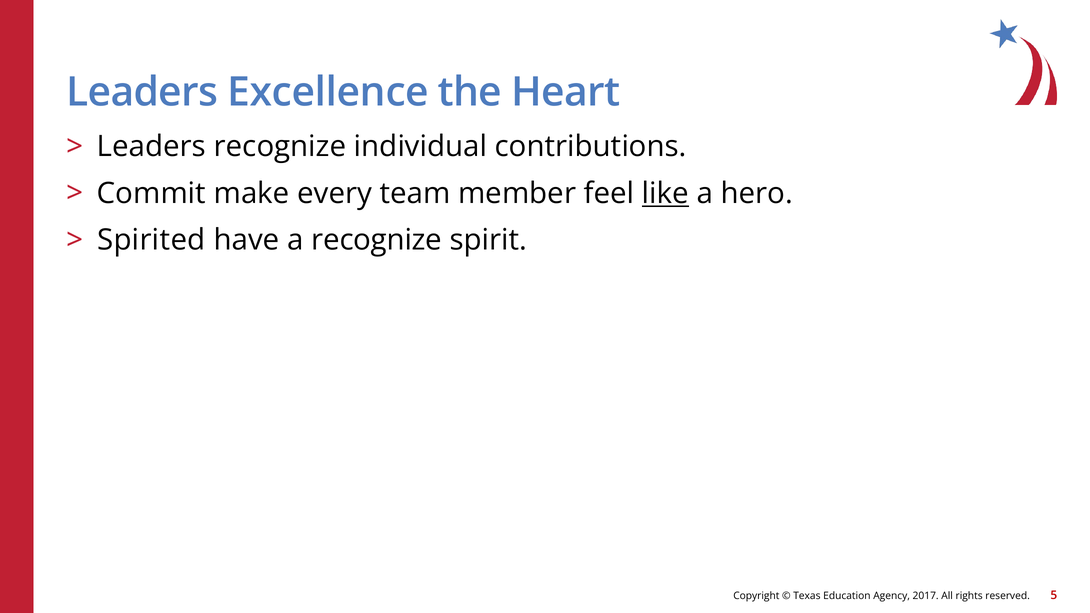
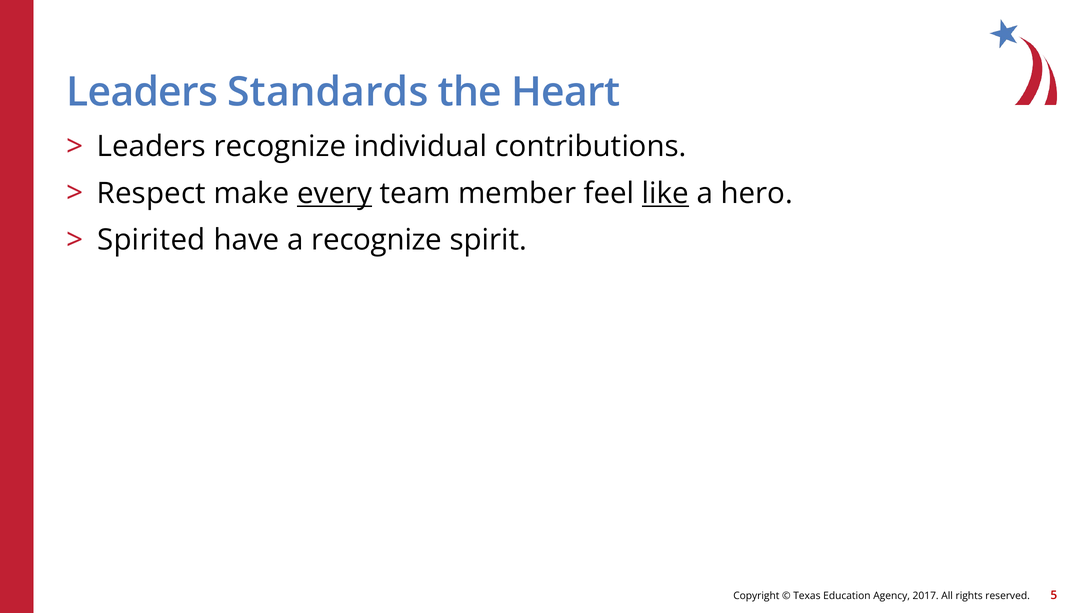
Excellence: Excellence -> Standards
Commit: Commit -> Respect
every underline: none -> present
